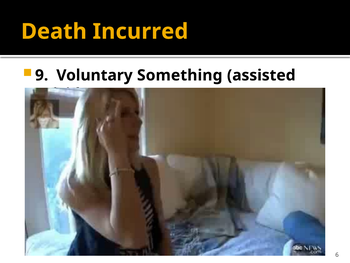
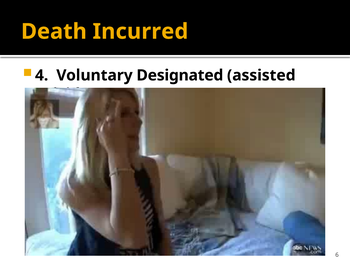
9: 9 -> 4
Something: Something -> Designated
